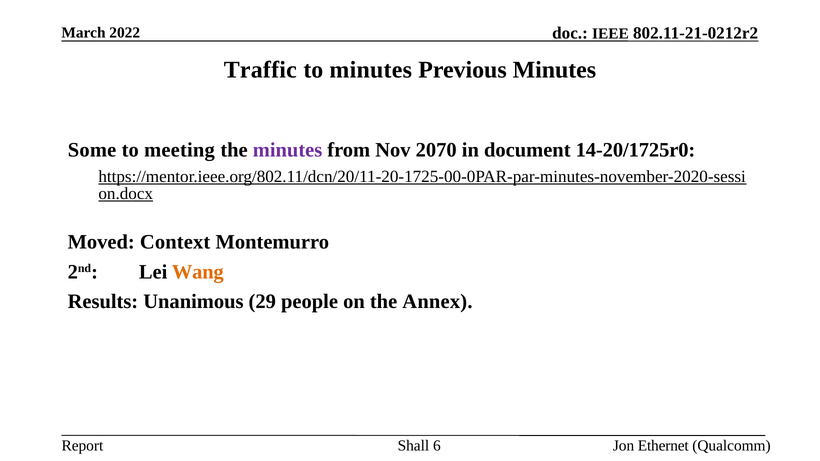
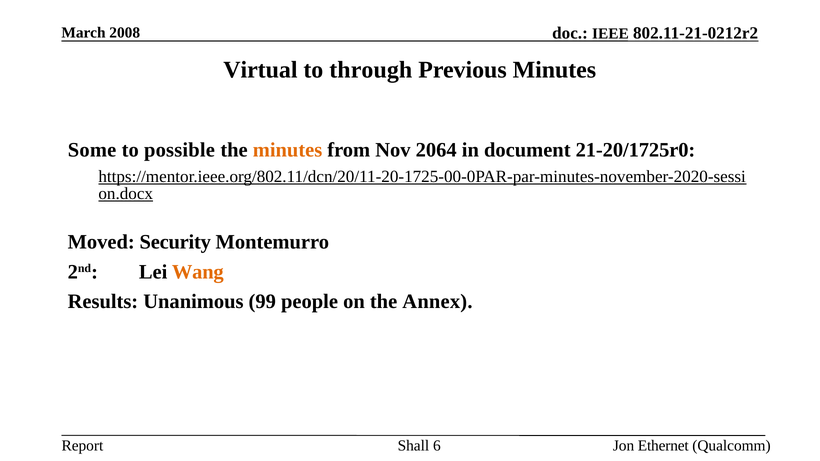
2022: 2022 -> 2008
Traffic: Traffic -> Virtual
to minutes: minutes -> through
meeting: meeting -> possible
minutes at (288, 150) colour: purple -> orange
2070: 2070 -> 2064
14-20/1725r0: 14-20/1725r0 -> 21-20/1725r0
Context: Context -> Security
29: 29 -> 99
